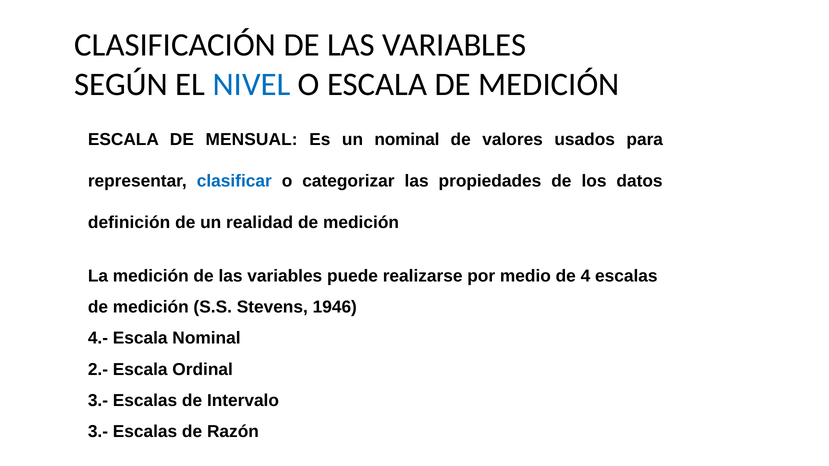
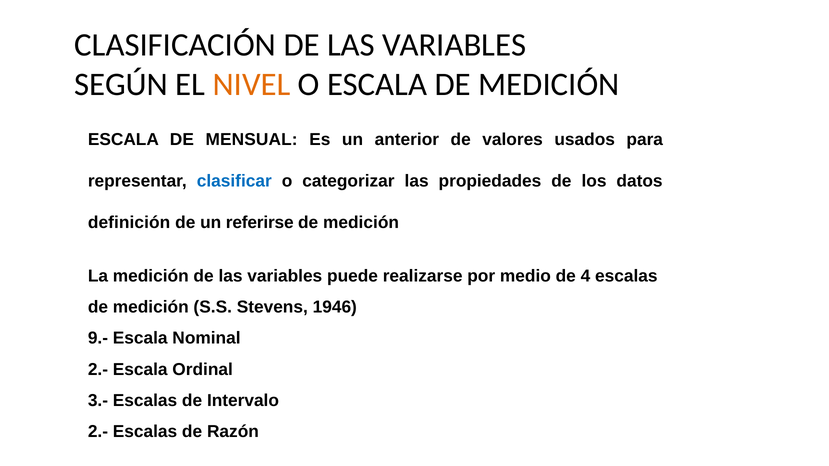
NIVEL colour: blue -> orange
un nominal: nominal -> anterior
realidad: realidad -> referirse
4.-: 4.- -> 9.-
3.- at (98, 432): 3.- -> 2.-
